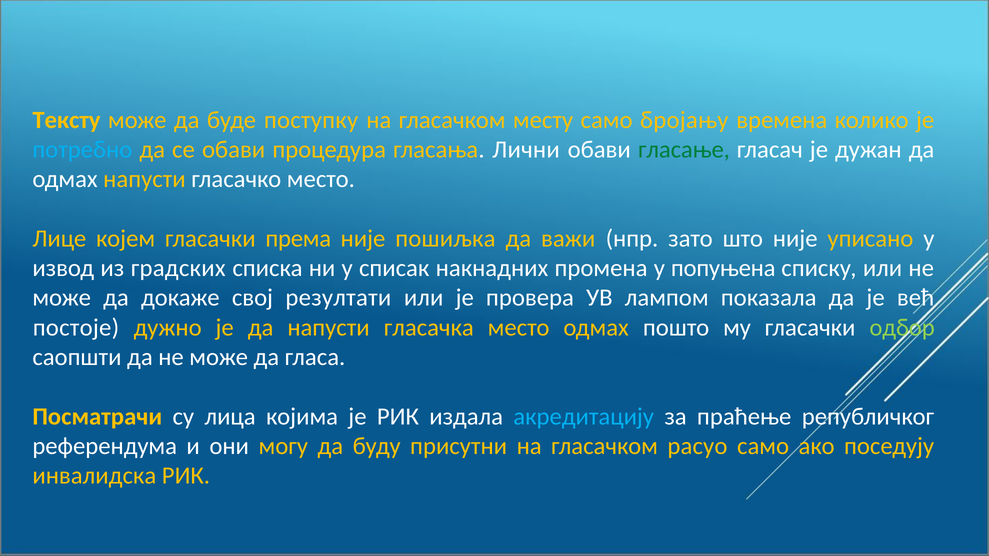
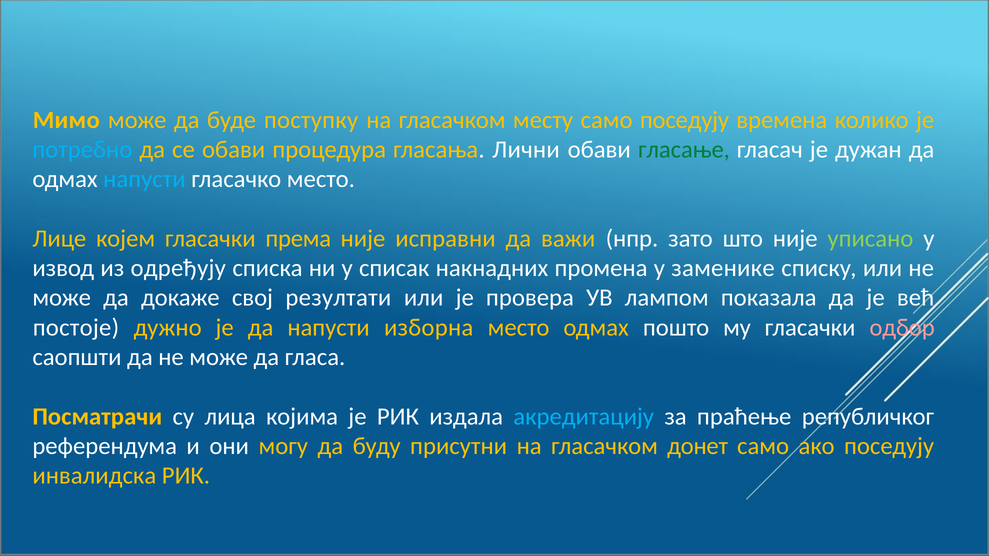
Тексту: Тексту -> Мимо
само бројању: бројању -> поседују
напусти at (144, 179) colour: yellow -> light blue
пошиљка: пошиљка -> исправни
уписано colour: yellow -> light green
градских: градских -> одређују
попуњена: попуњена -> заменике
гласачка: гласачка -> изборна
одбор colour: light green -> pink
расуо: расуо -> донет
